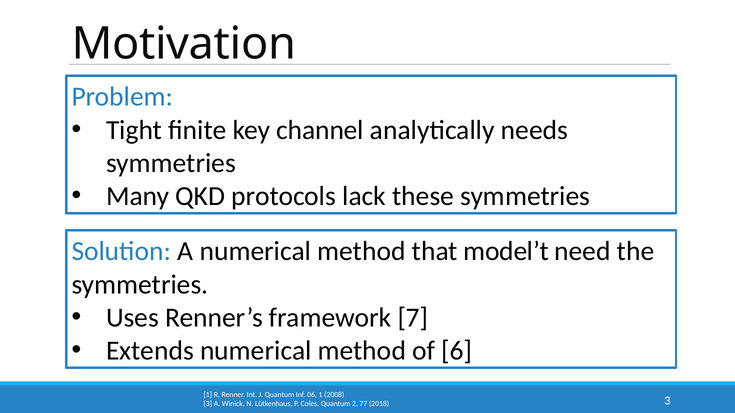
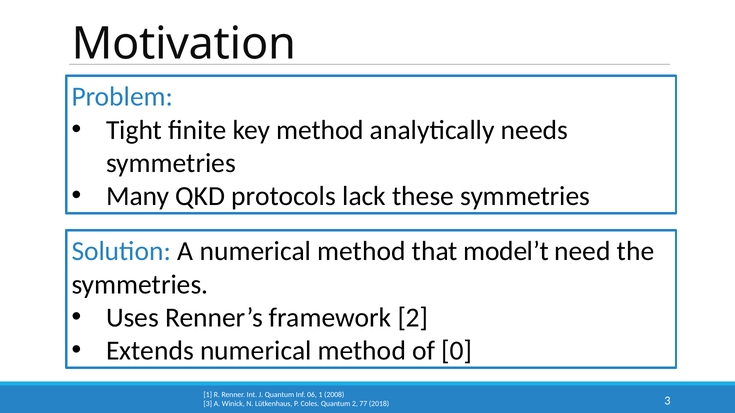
key channel: channel -> method
framework 7: 7 -> 2
6: 6 -> 0
